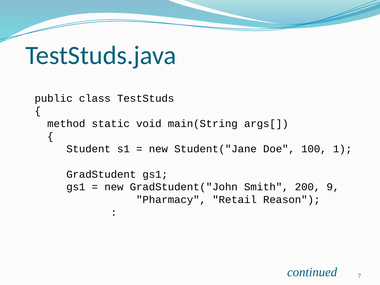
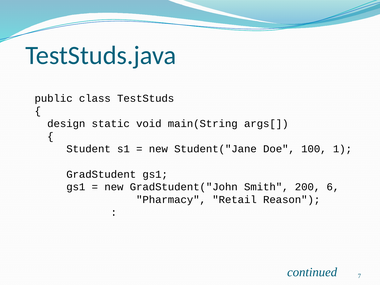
method: method -> design
9: 9 -> 6
